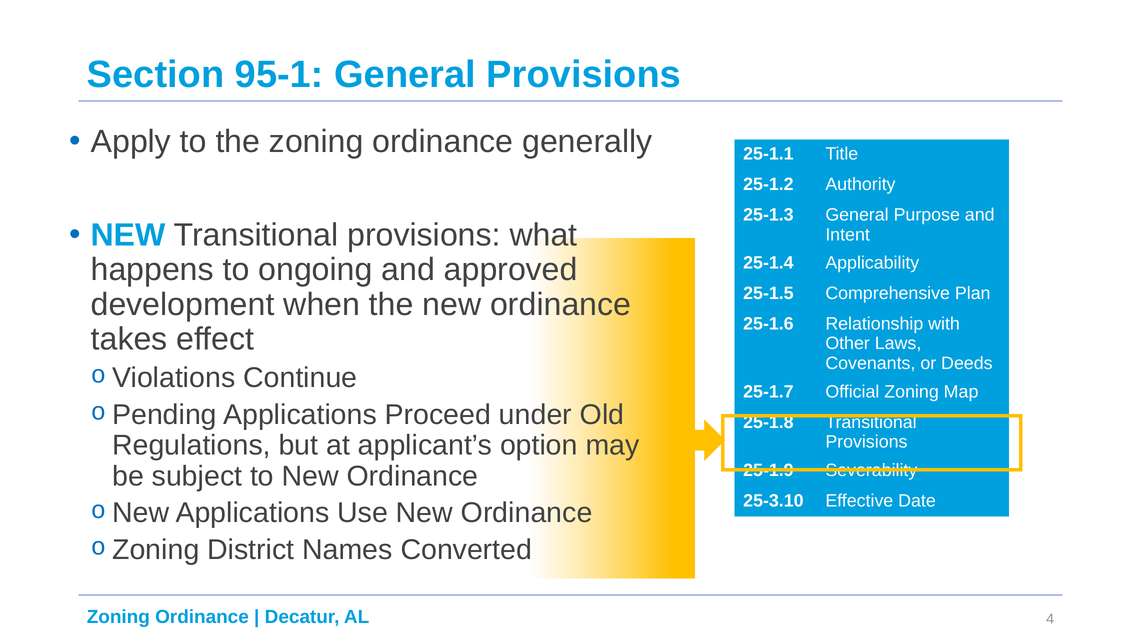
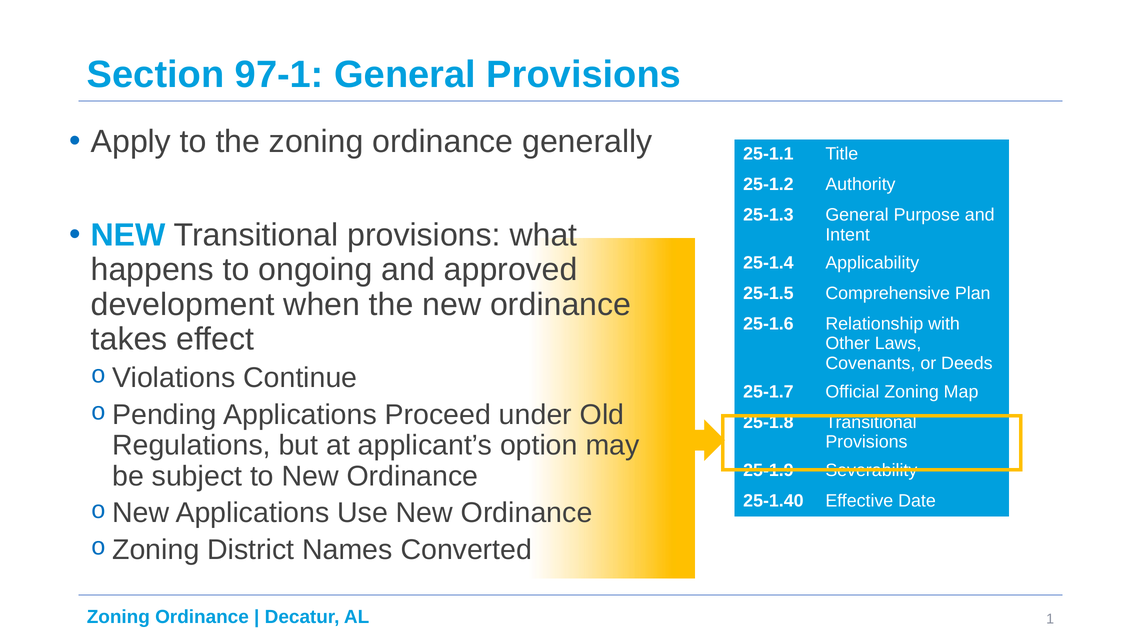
95-1: 95-1 -> 97-1
25-3.10: 25-3.10 -> 25-1.40
4: 4 -> 1
